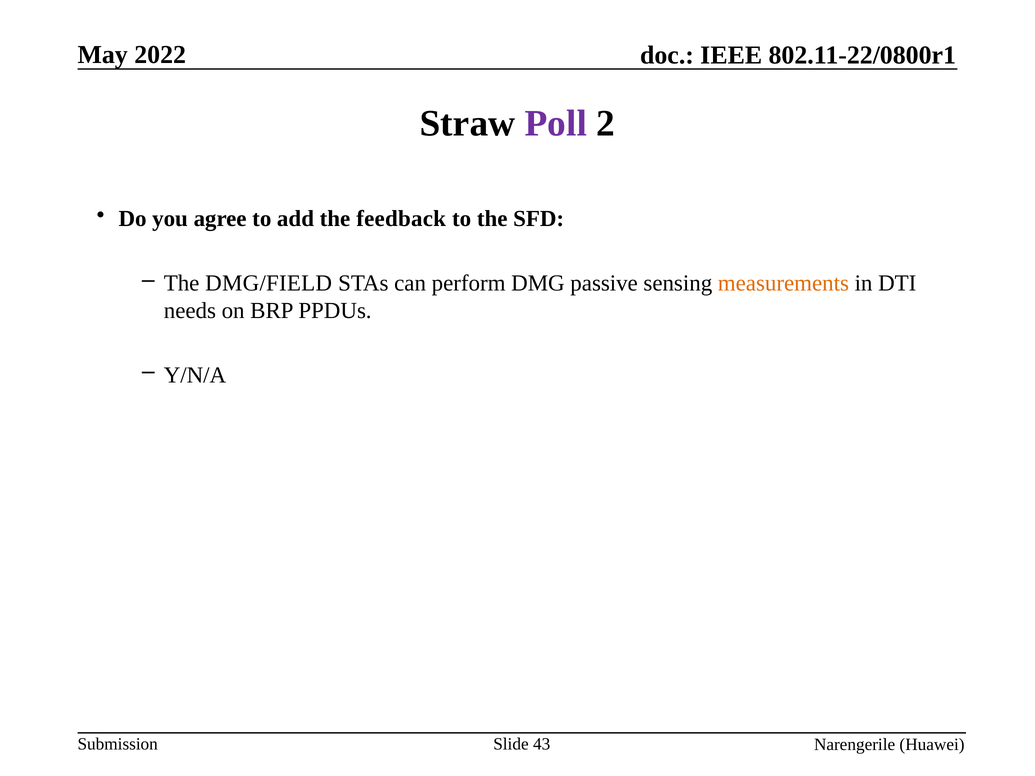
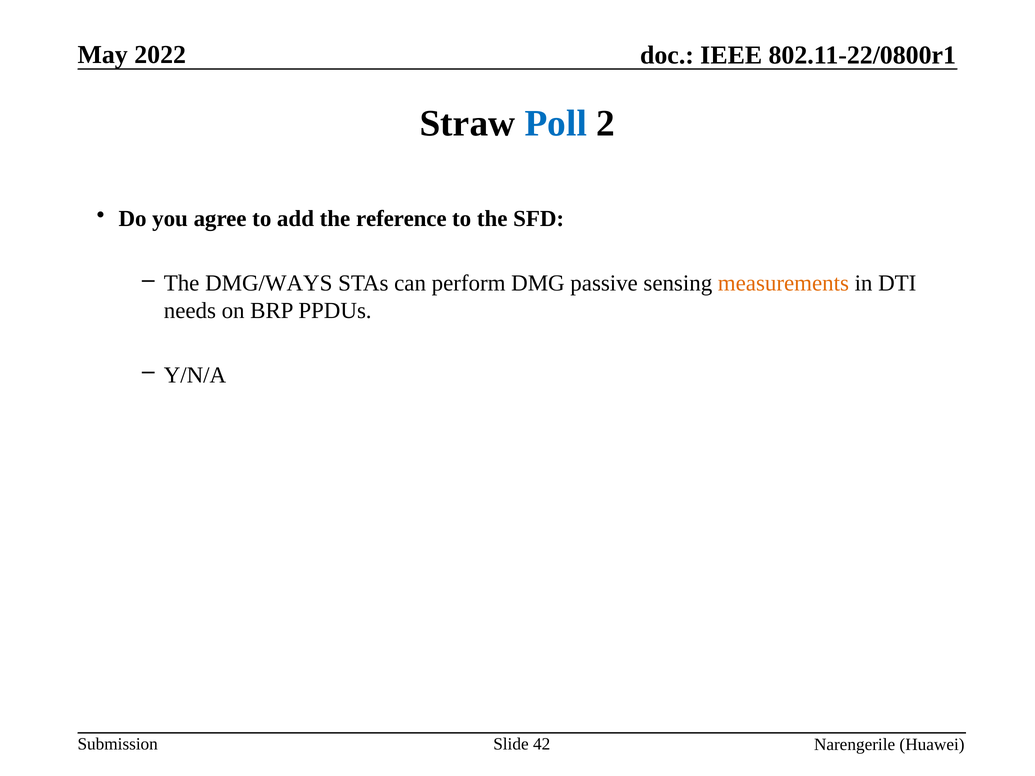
Poll colour: purple -> blue
feedback: feedback -> reference
DMG/FIELD: DMG/FIELD -> DMG/WAYS
43: 43 -> 42
